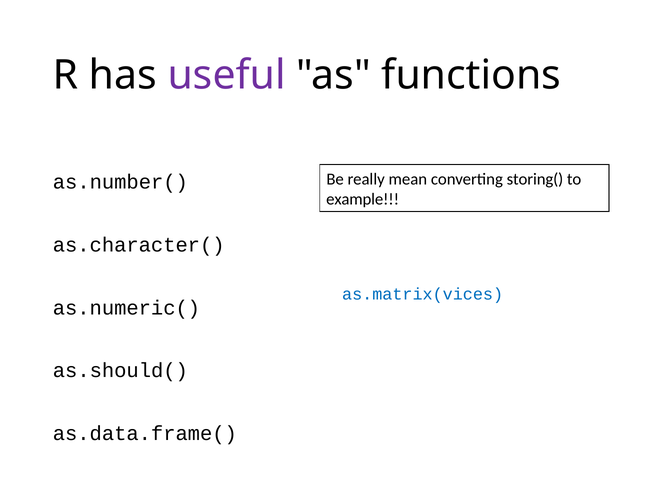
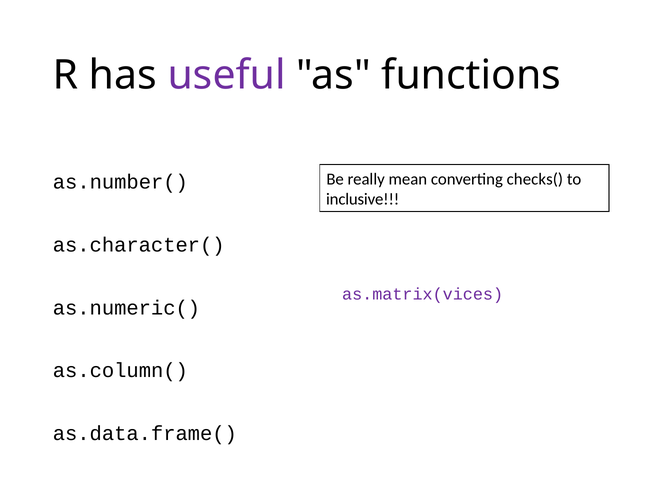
storing(: storing( -> checks(
example: example -> inclusive
as.matrix(vices colour: blue -> purple
as.should(: as.should( -> as.column(
